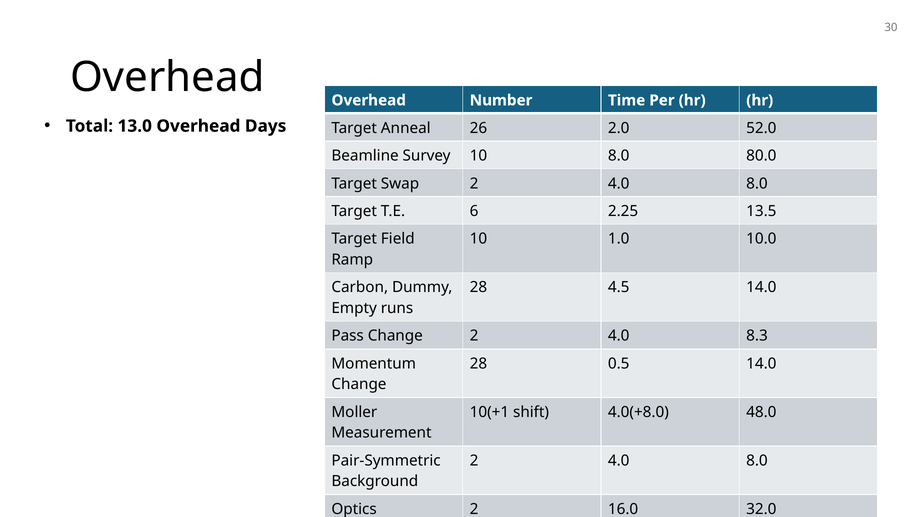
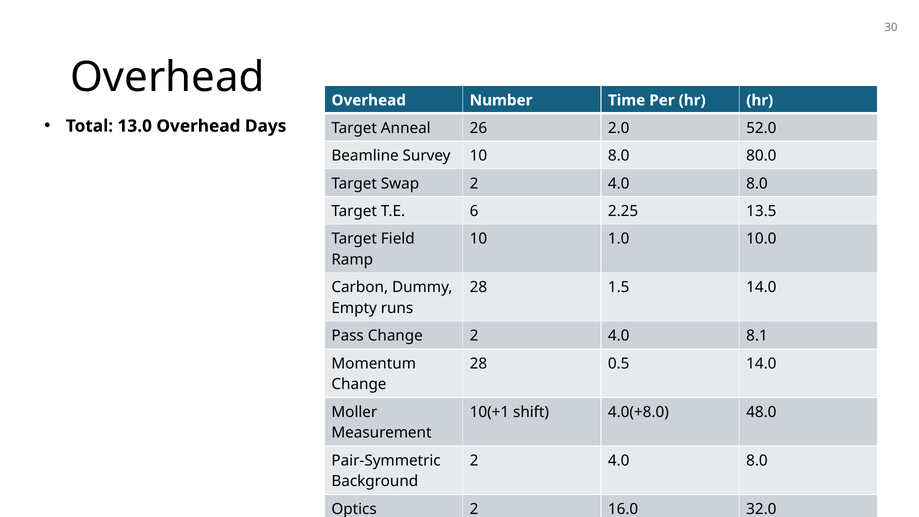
4.5: 4.5 -> 1.5
8.3: 8.3 -> 8.1
